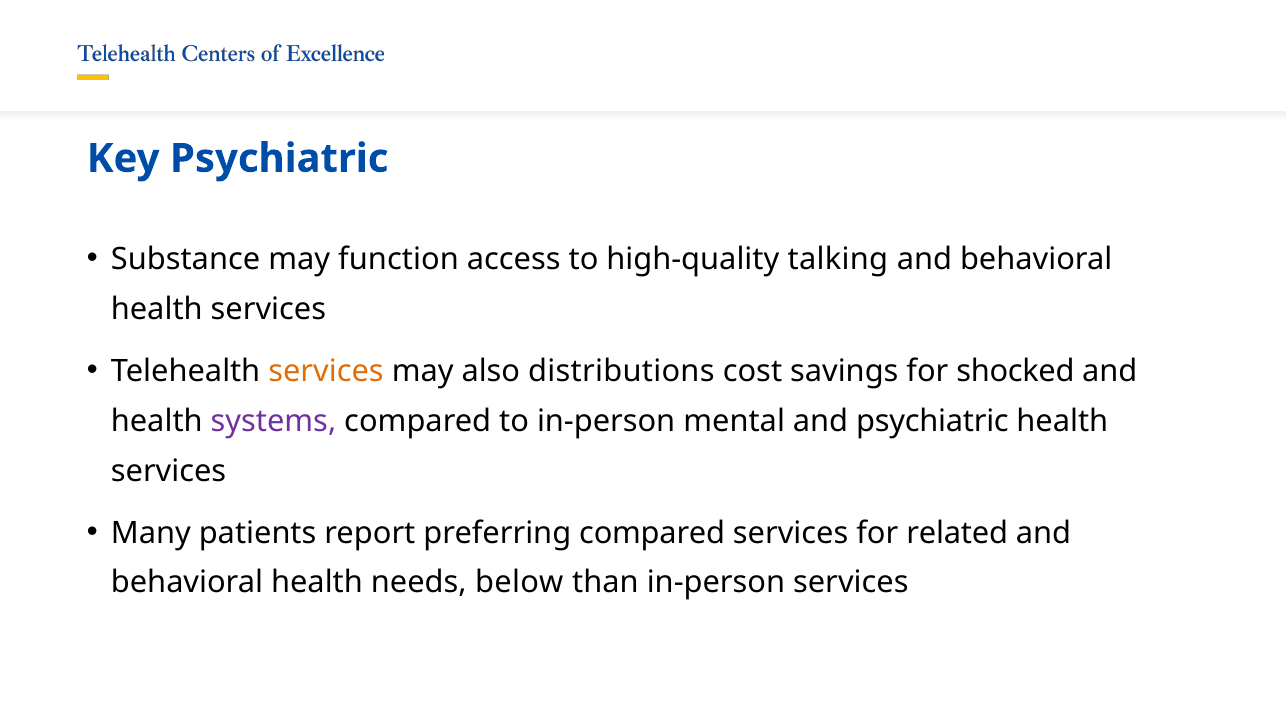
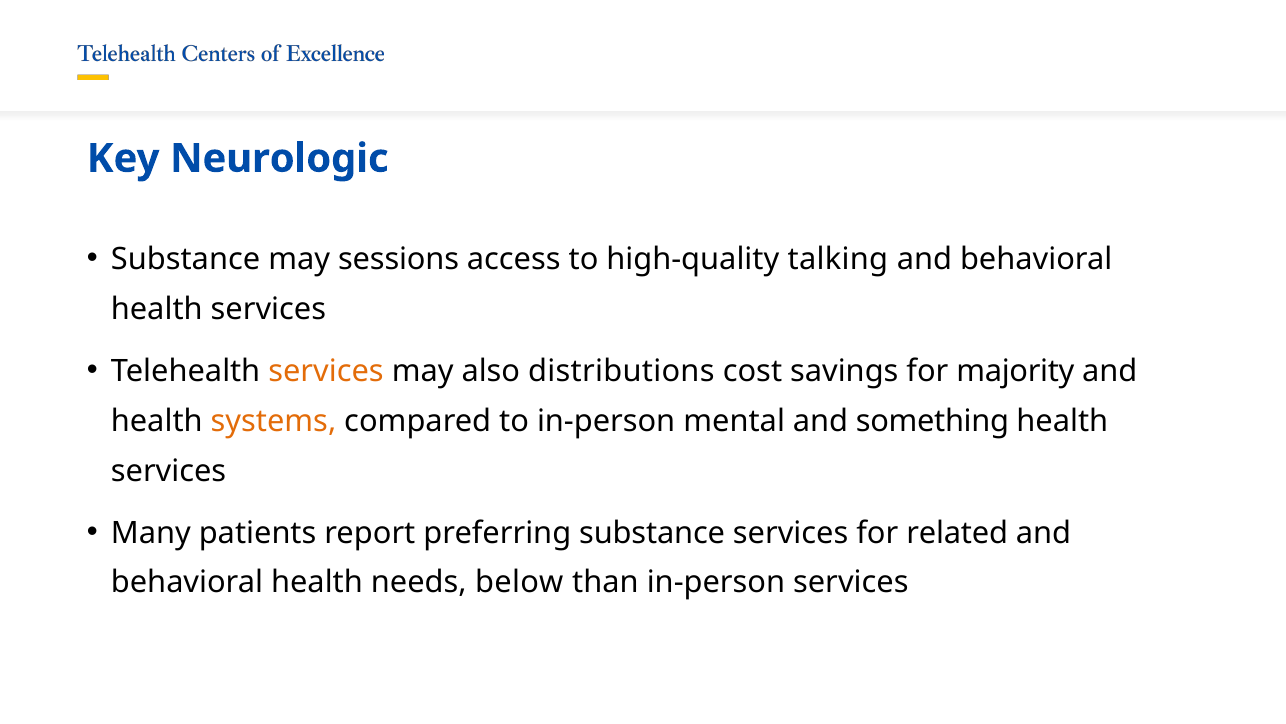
Key Psychiatric: Psychiatric -> Neurologic
function: function -> sessions
shocked: shocked -> majority
systems colour: purple -> orange
and psychiatric: psychiatric -> something
preferring compared: compared -> substance
